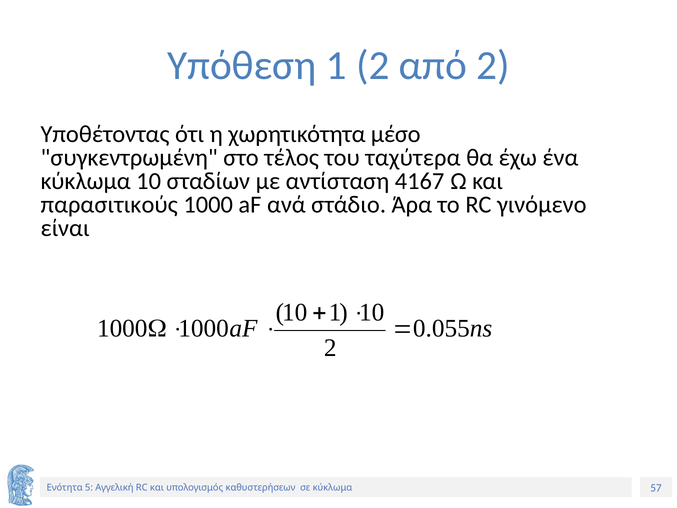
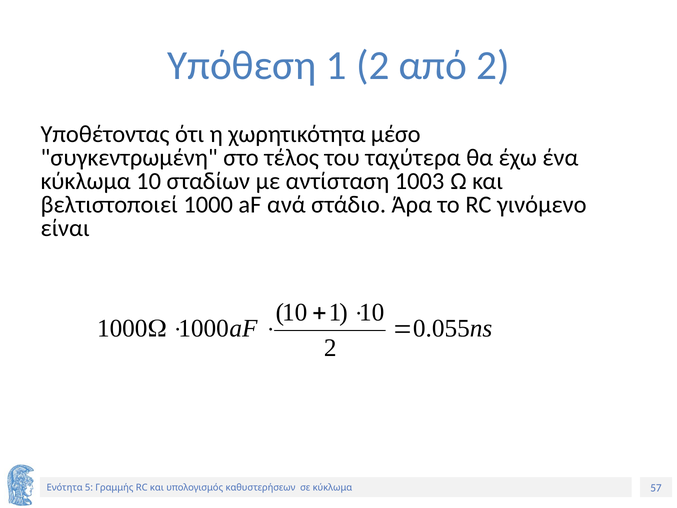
4167: 4167 -> 1003
παρασιτικούς: παρασιτικούς -> βελτιστοποιεί
Αγγελική: Αγγελική -> Γραμμής
